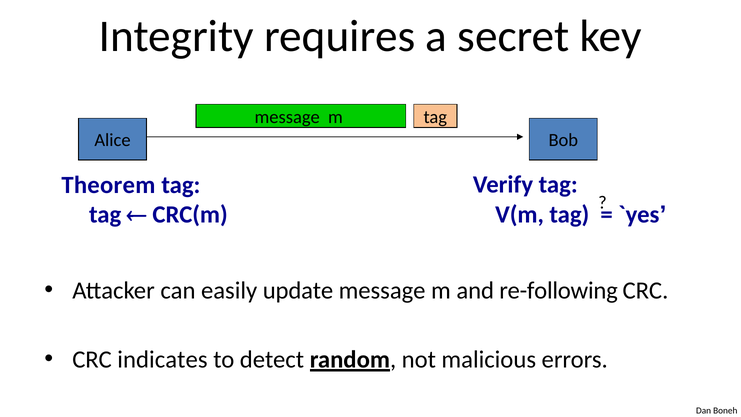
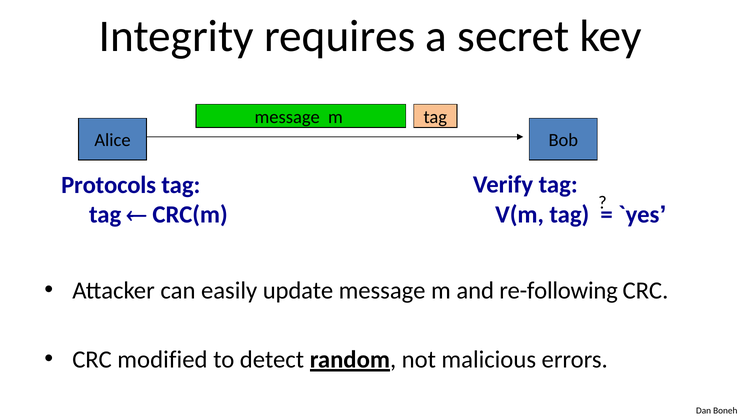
Theorem: Theorem -> Protocols
indicates: indicates -> modified
